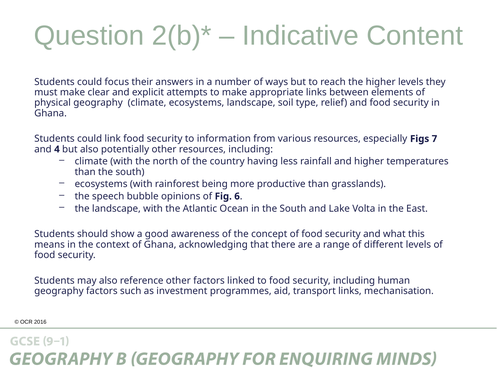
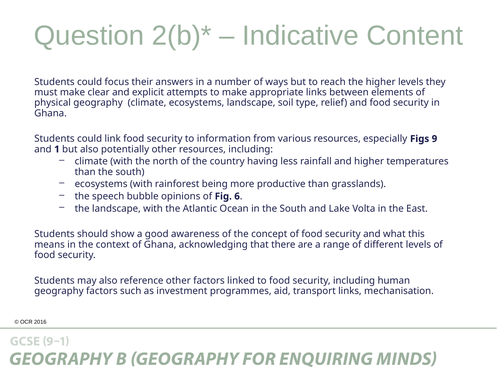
7: 7 -> 9
4: 4 -> 1
